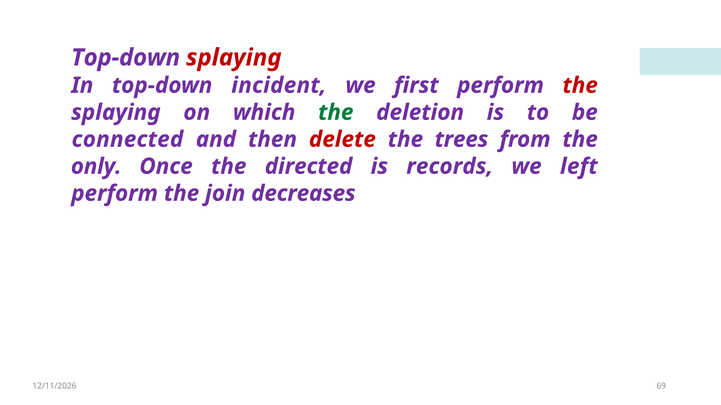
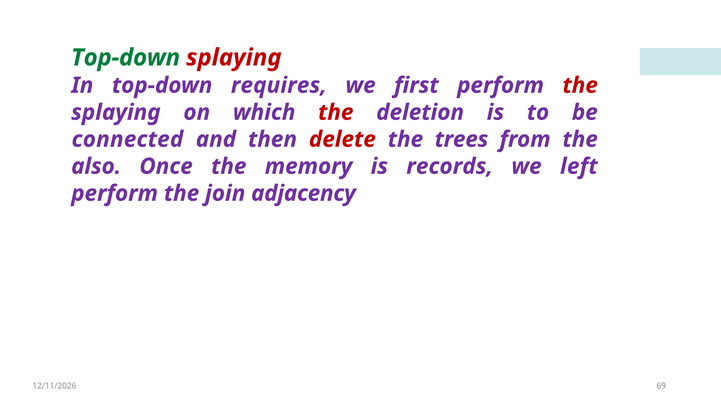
Top-down at (126, 58) colour: purple -> green
incident: incident -> requires
the at (336, 113) colour: green -> red
only: only -> also
directed: directed -> memory
decreases: decreases -> adjacency
